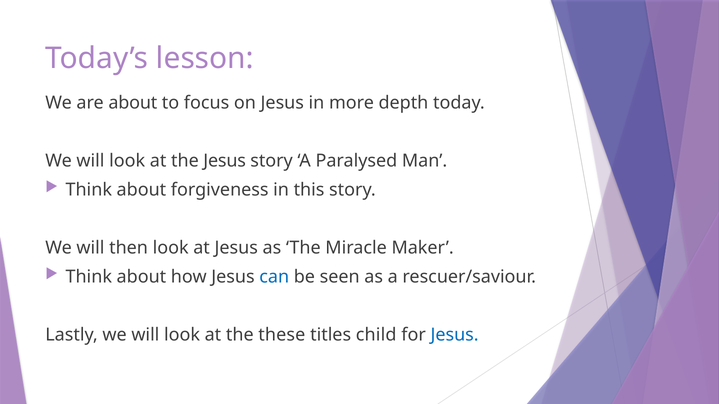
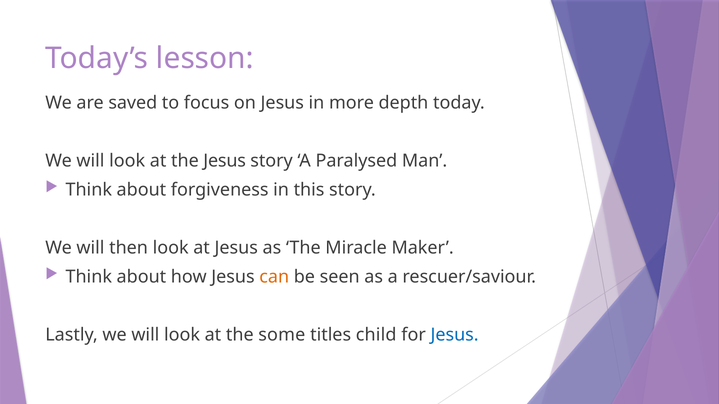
are about: about -> saved
can colour: blue -> orange
these: these -> some
